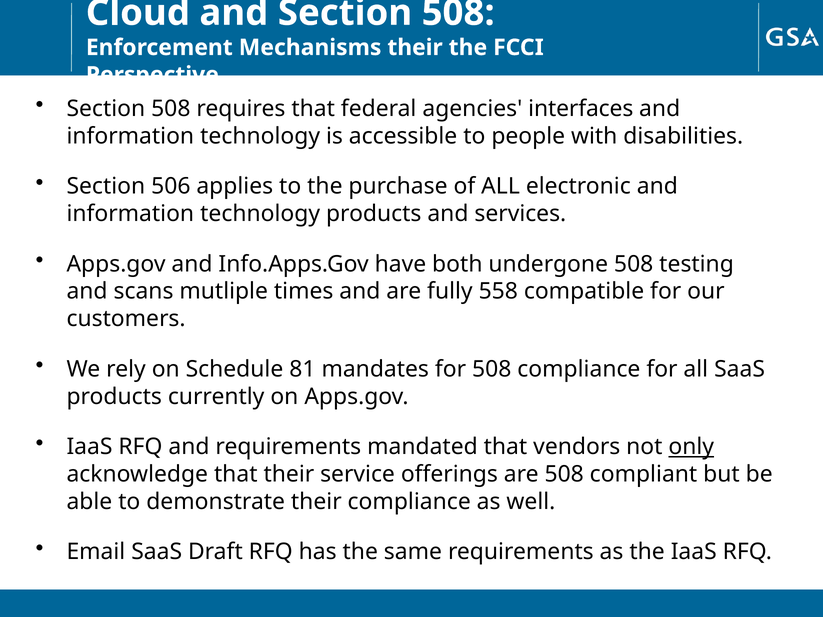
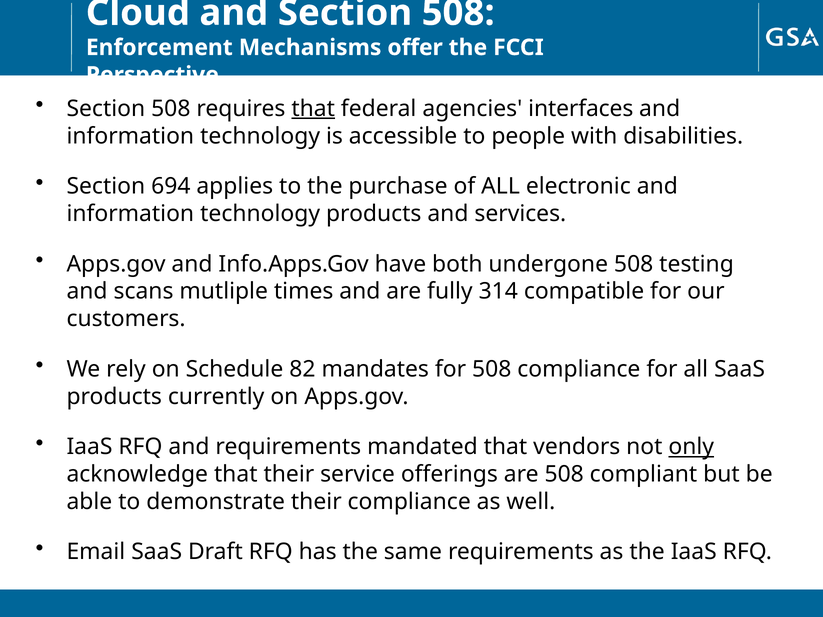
Mechanisms their: their -> offer
that at (313, 109) underline: none -> present
506: 506 -> 694
558: 558 -> 314
81: 81 -> 82
